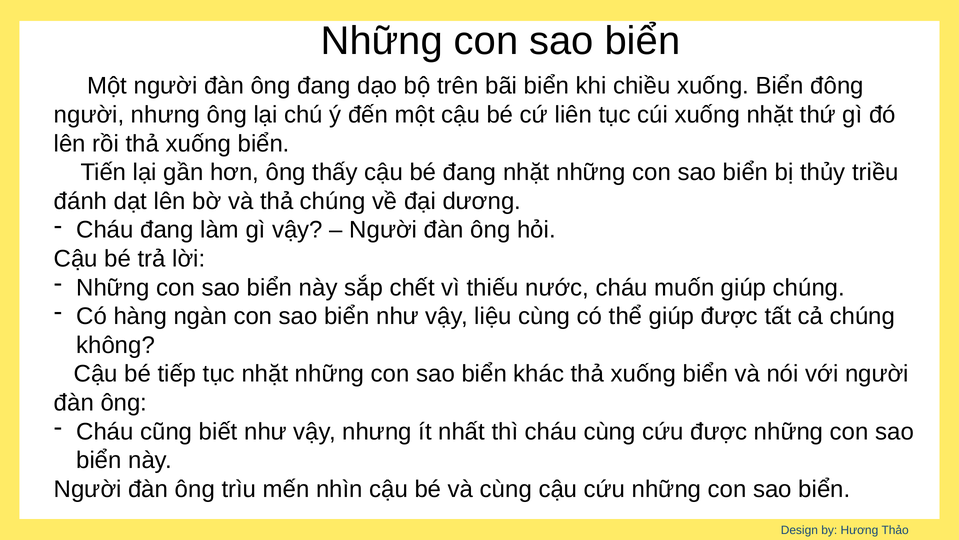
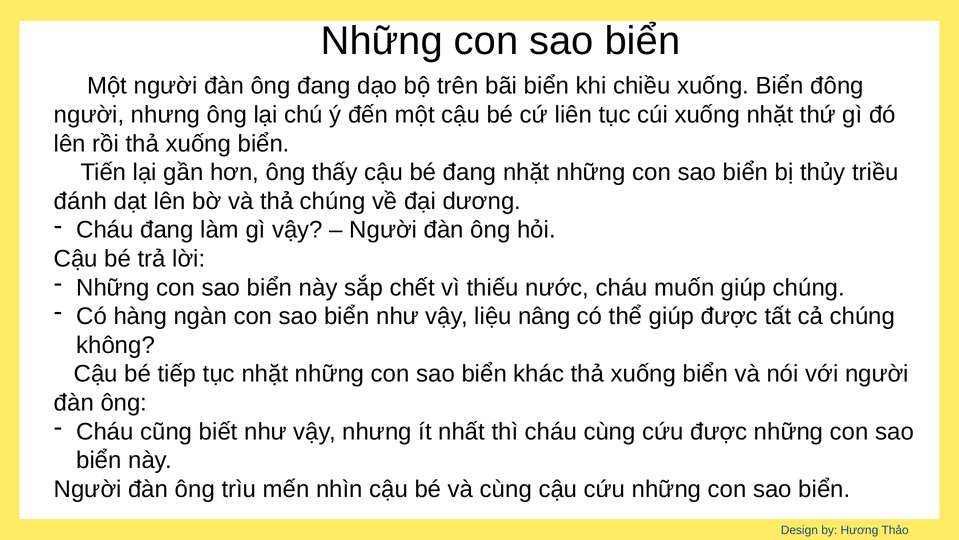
liệu cùng: cùng -> nâng
